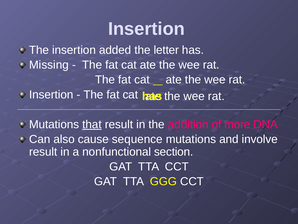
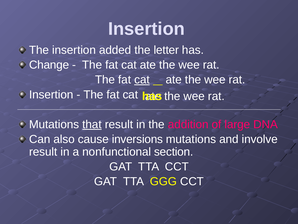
Missing: Missing -> Change
cat at (142, 80) underline: none -> present
more: more -> large
sequence: sequence -> inversions
